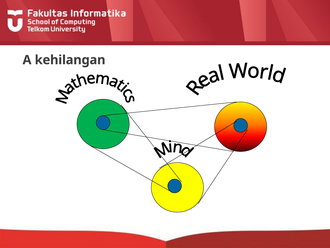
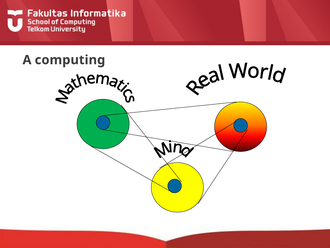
kehilangan: kehilangan -> computing
